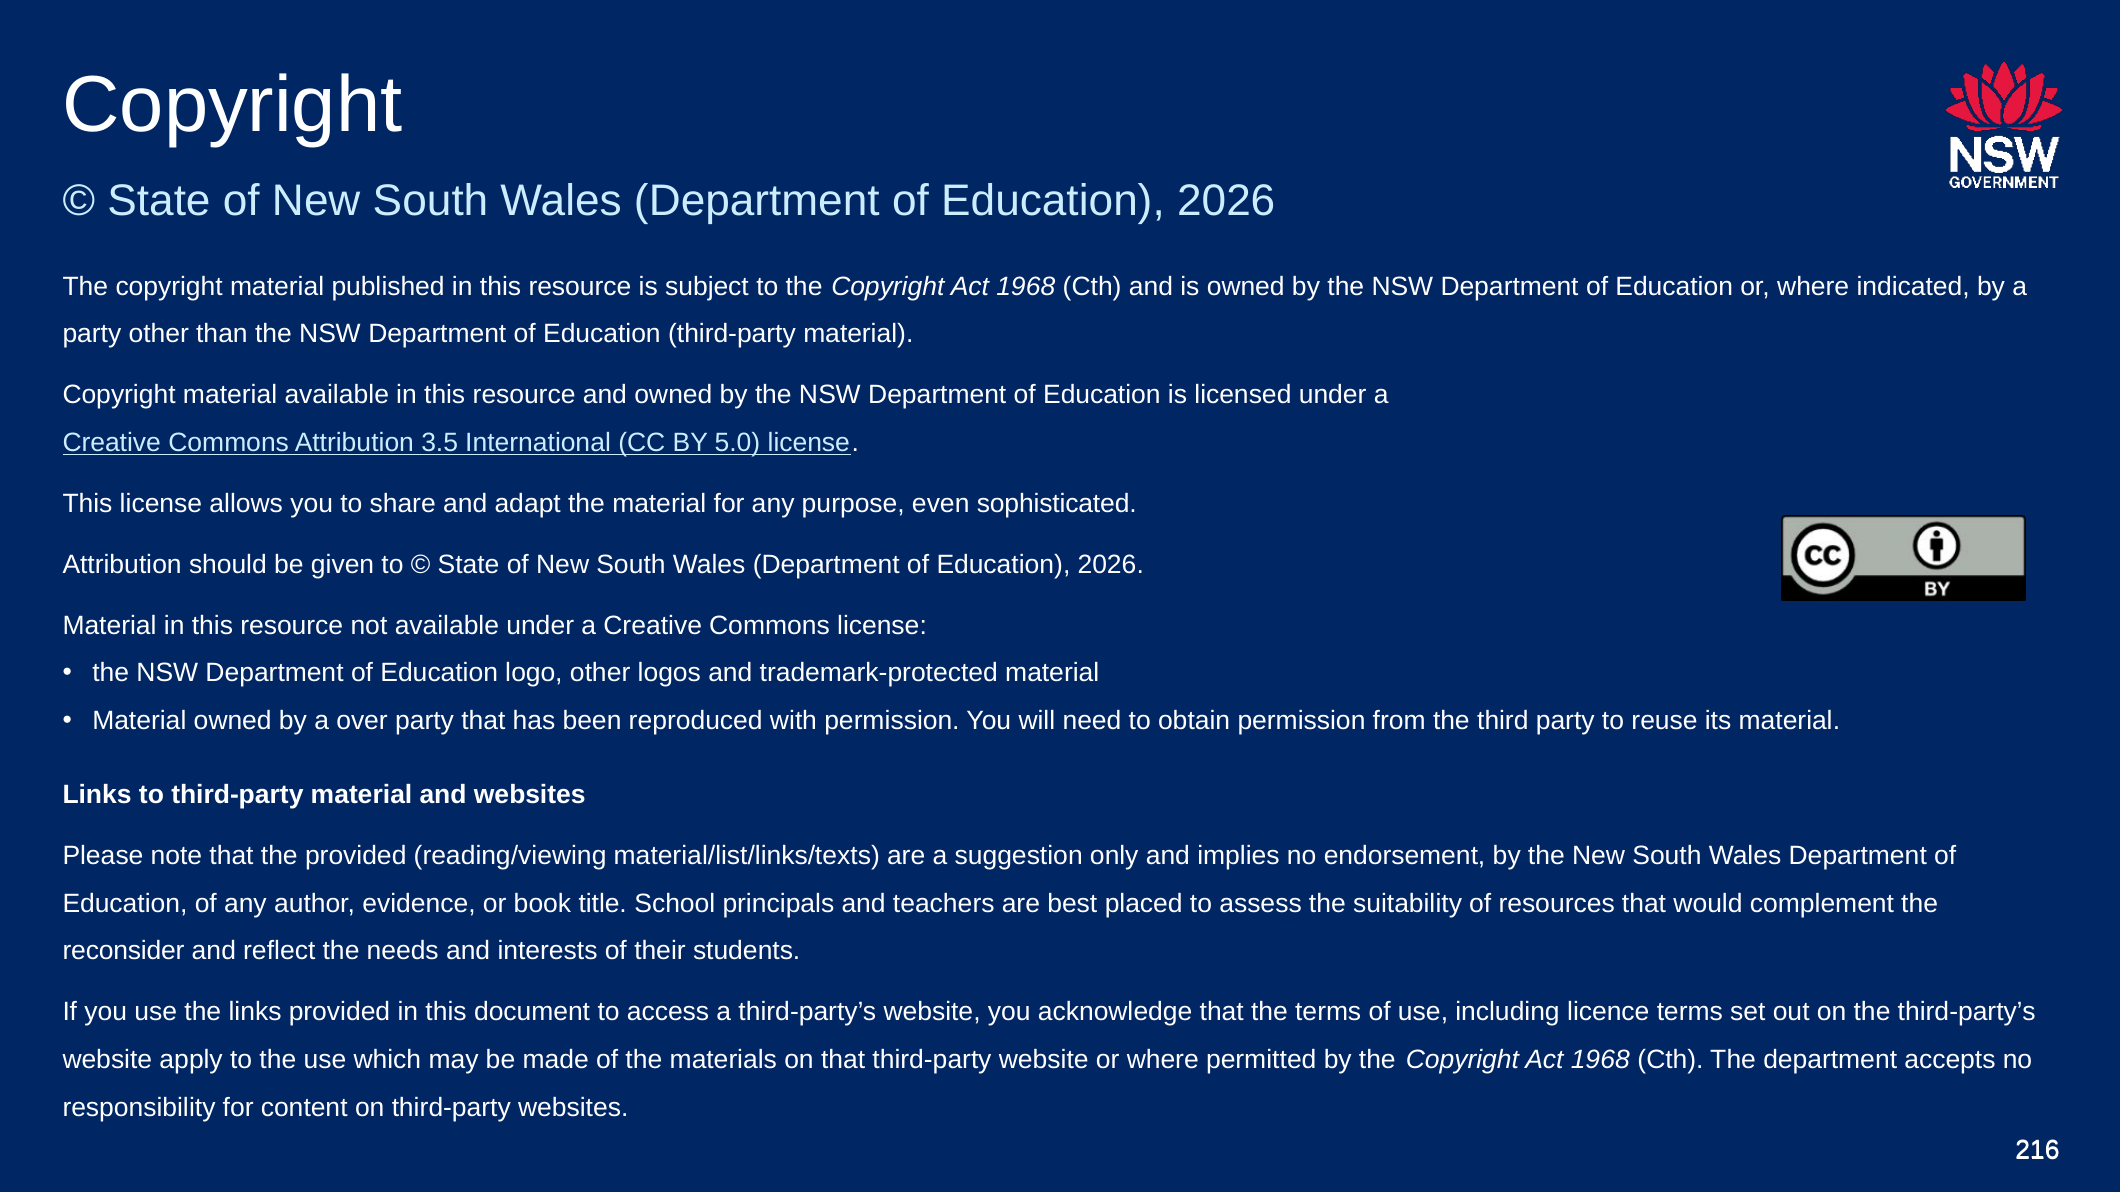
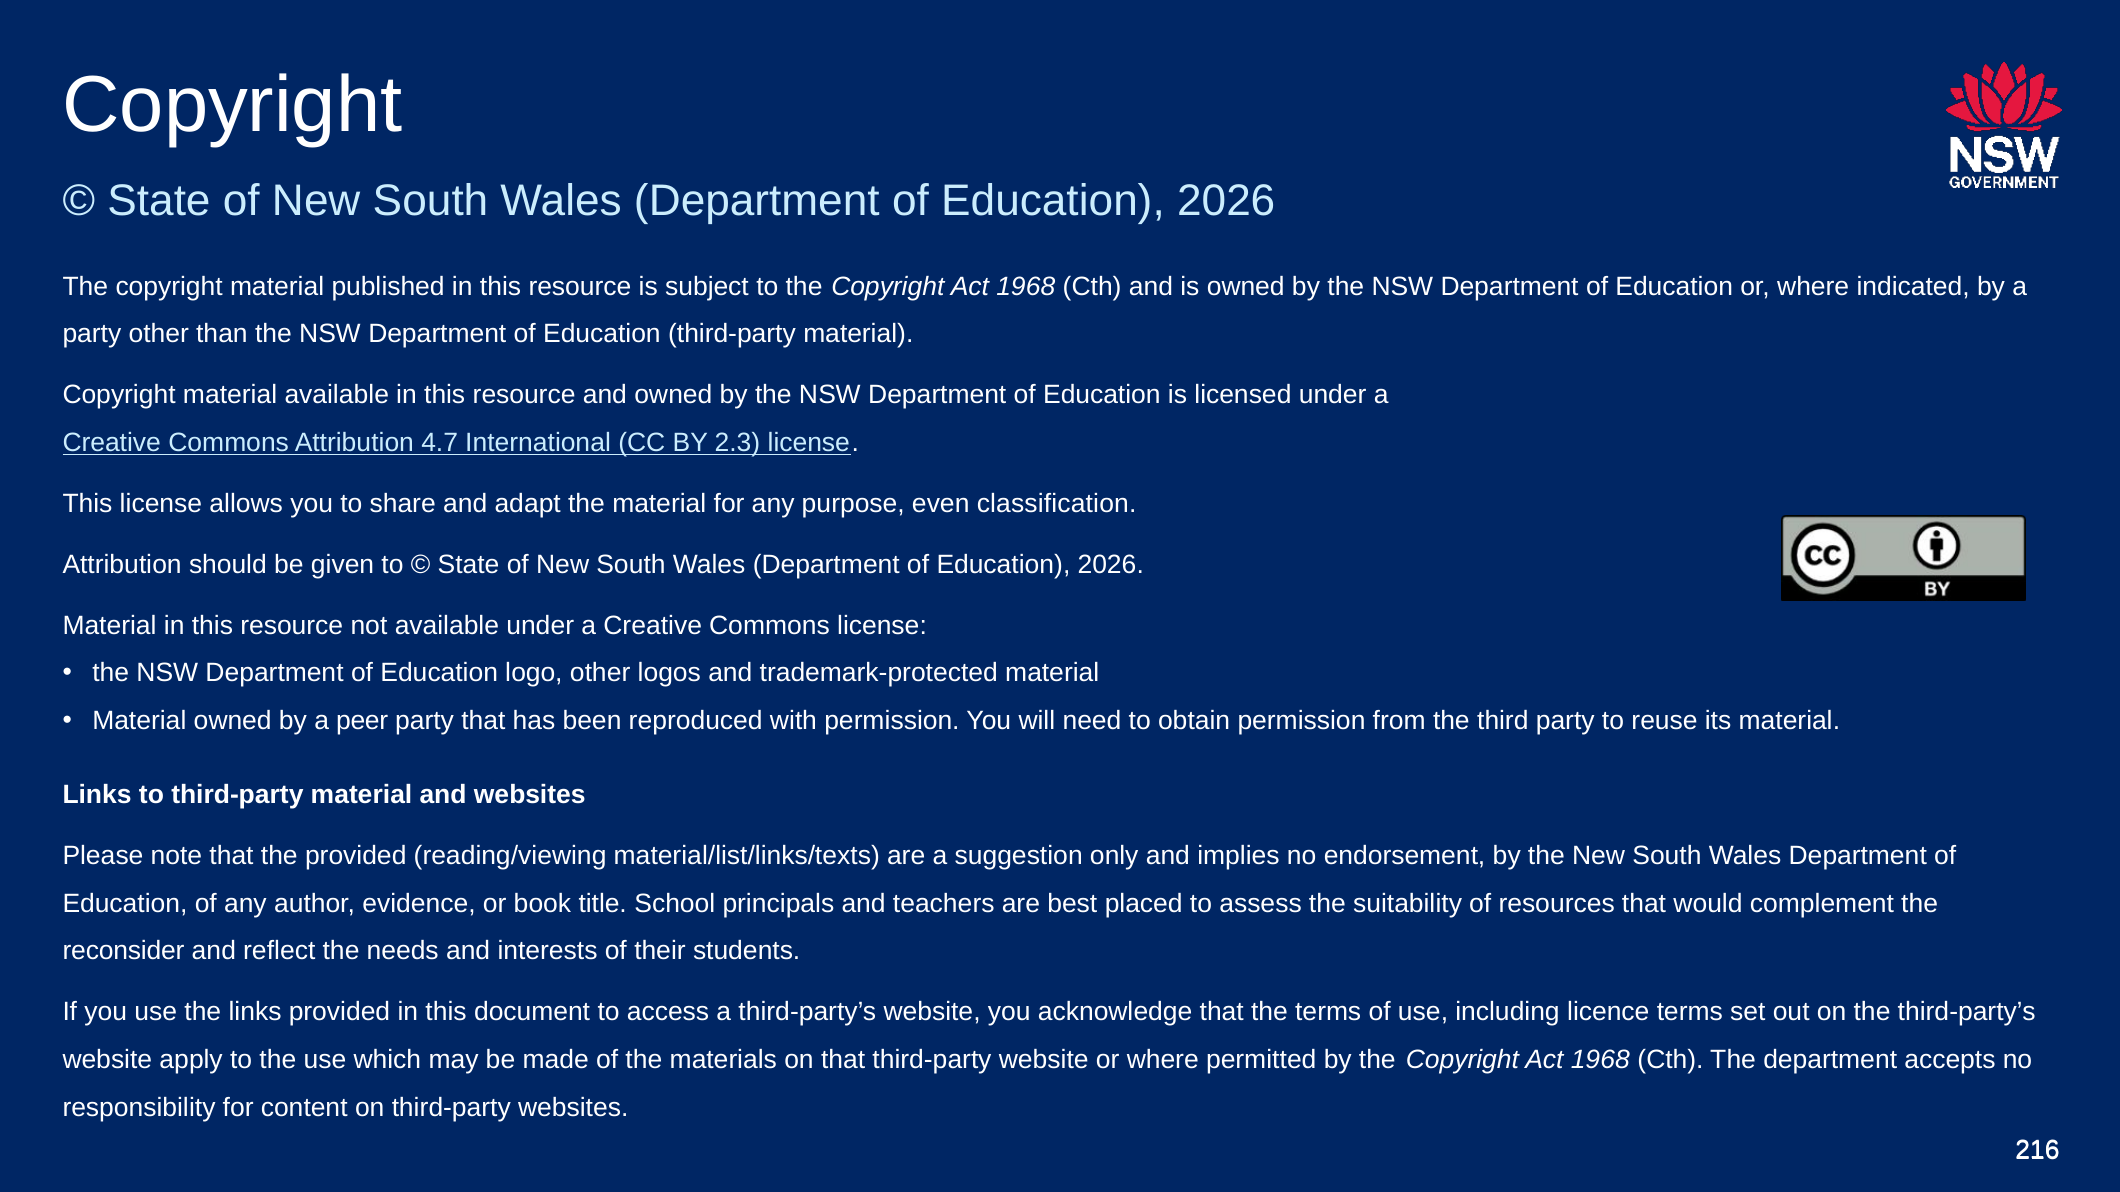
3.5: 3.5 -> 4.7
5.0: 5.0 -> 2.3
sophisticated: sophisticated -> classification
over: over -> peer
